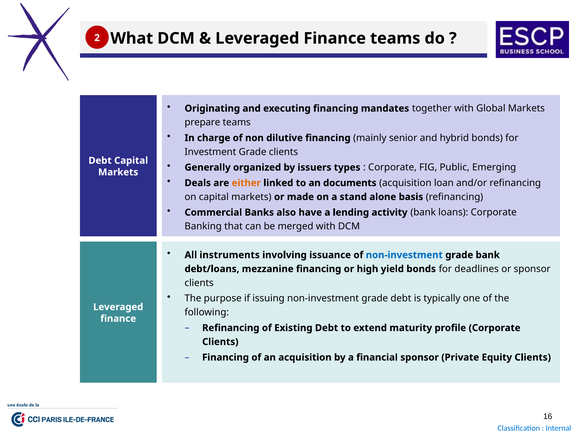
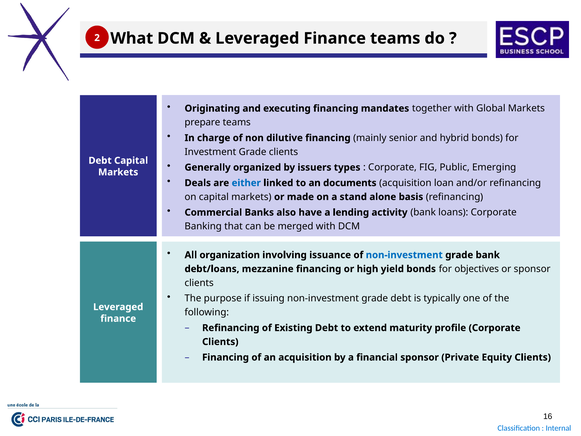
either colour: orange -> blue
instruments: instruments -> organization
deadlines: deadlines -> objectives
